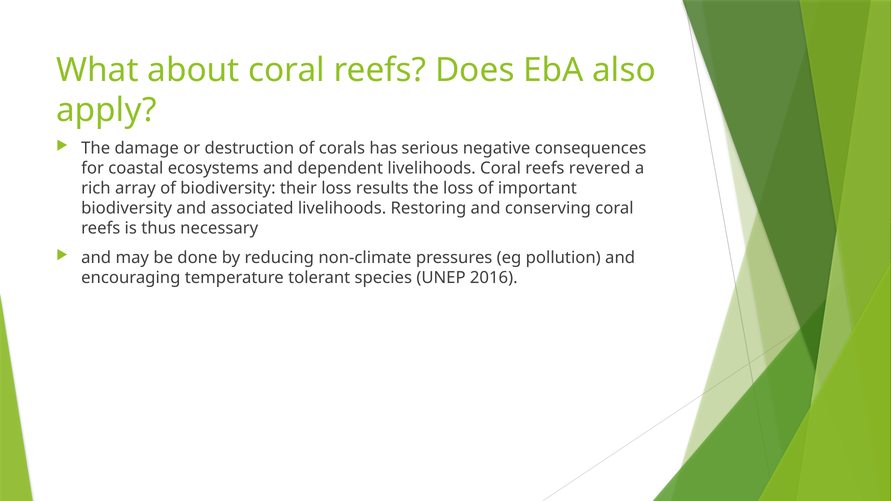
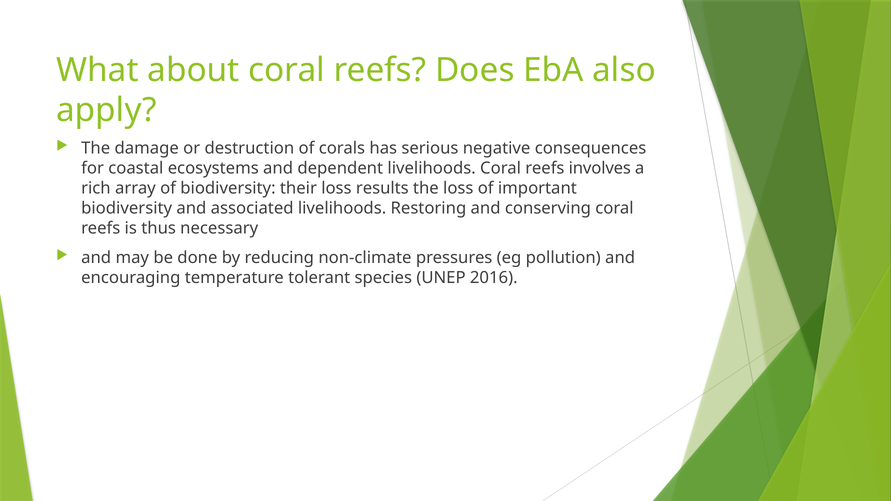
revered: revered -> involves
